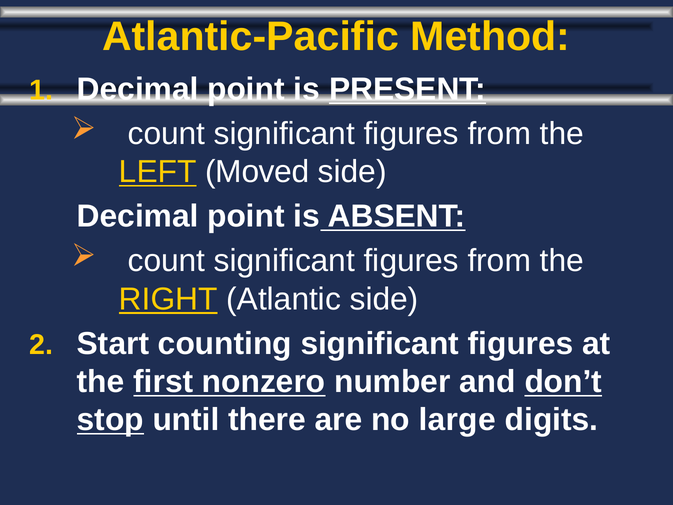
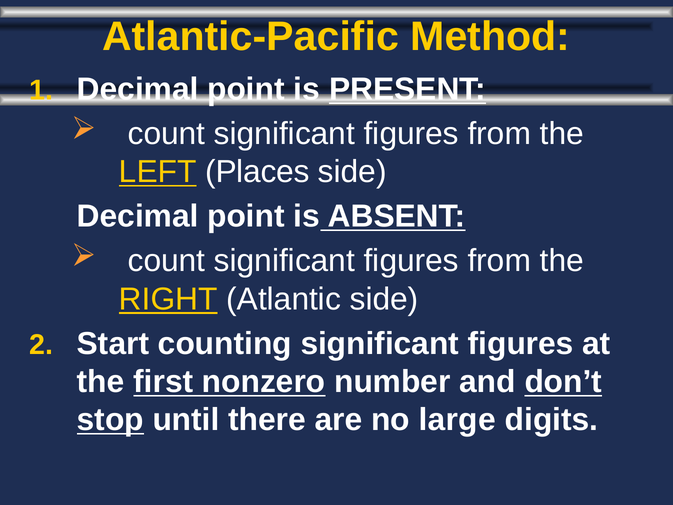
Moved: Moved -> Places
